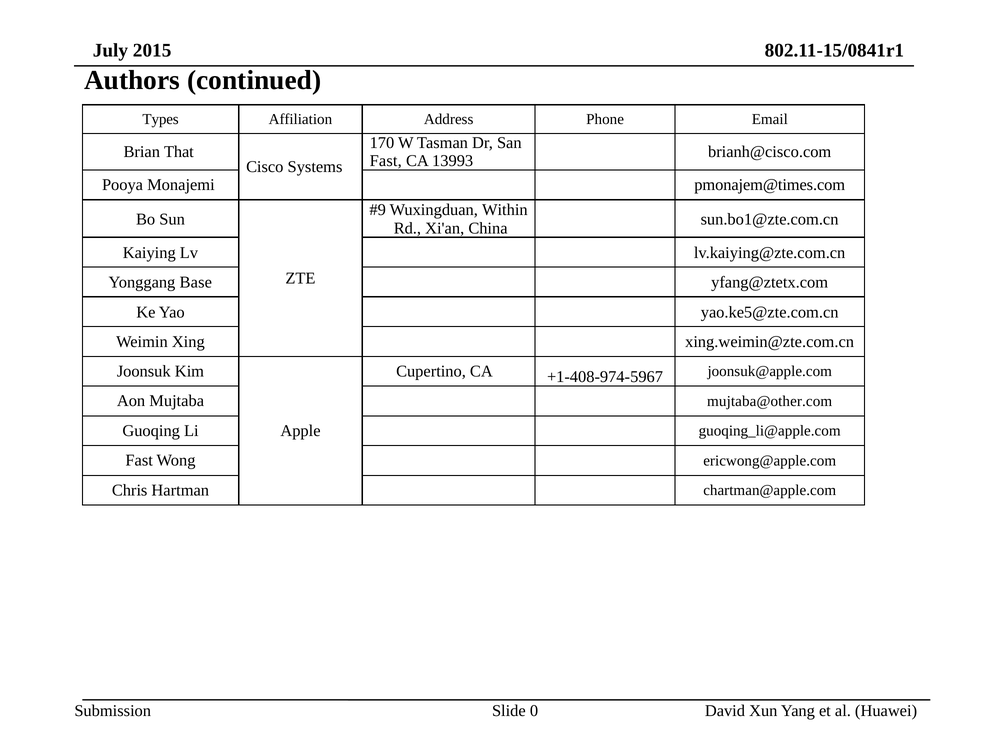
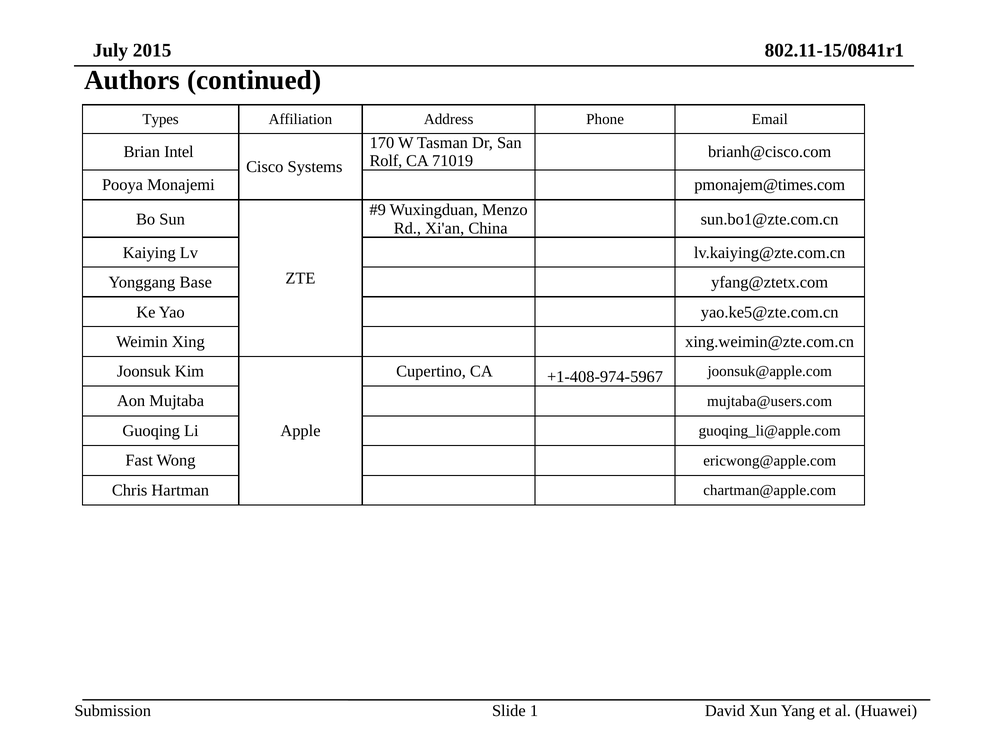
That: That -> Intel
Fast at (386, 161): Fast -> Rolf
13993: 13993 -> 71019
Within: Within -> Menzo
mujtaba@other.com: mujtaba@other.com -> mujtaba@users.com
0: 0 -> 1
